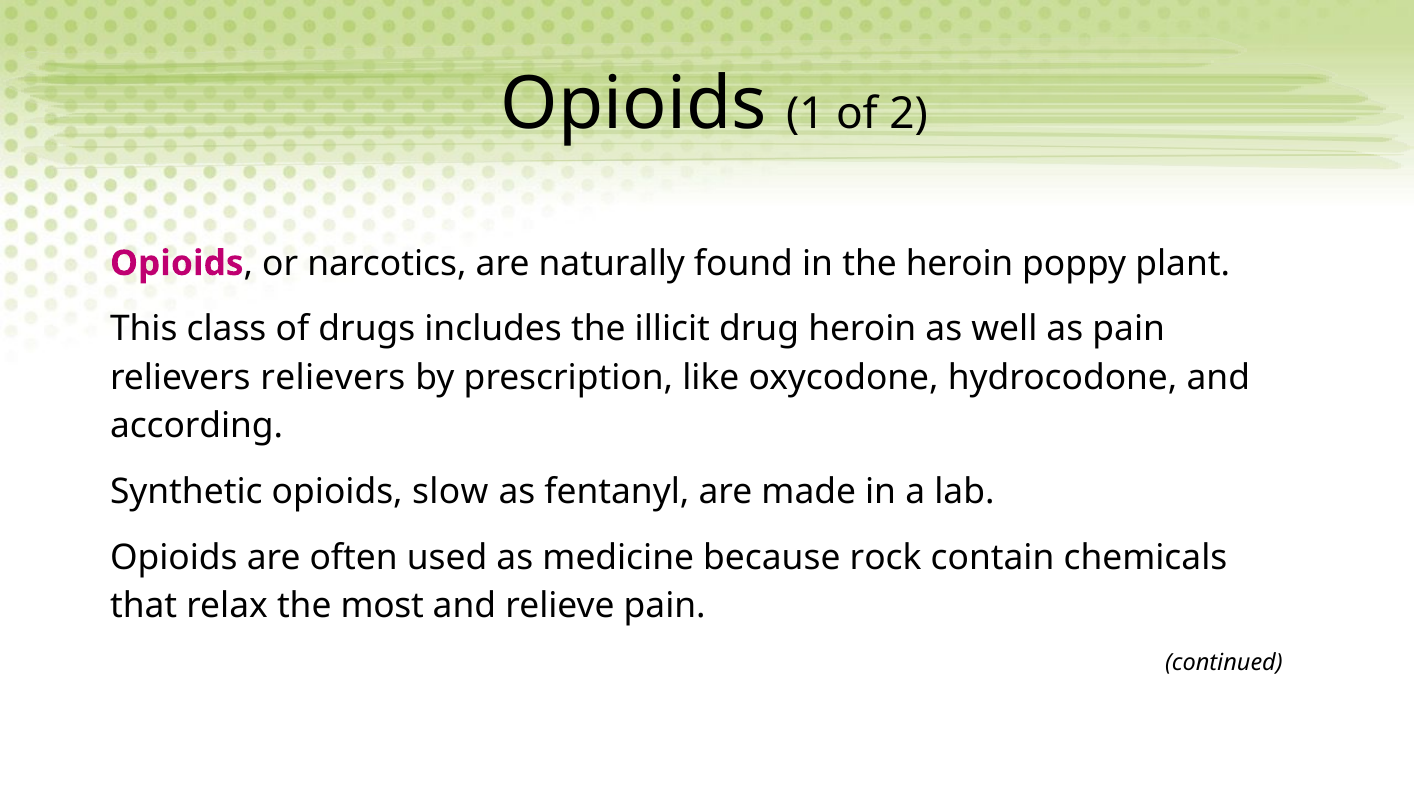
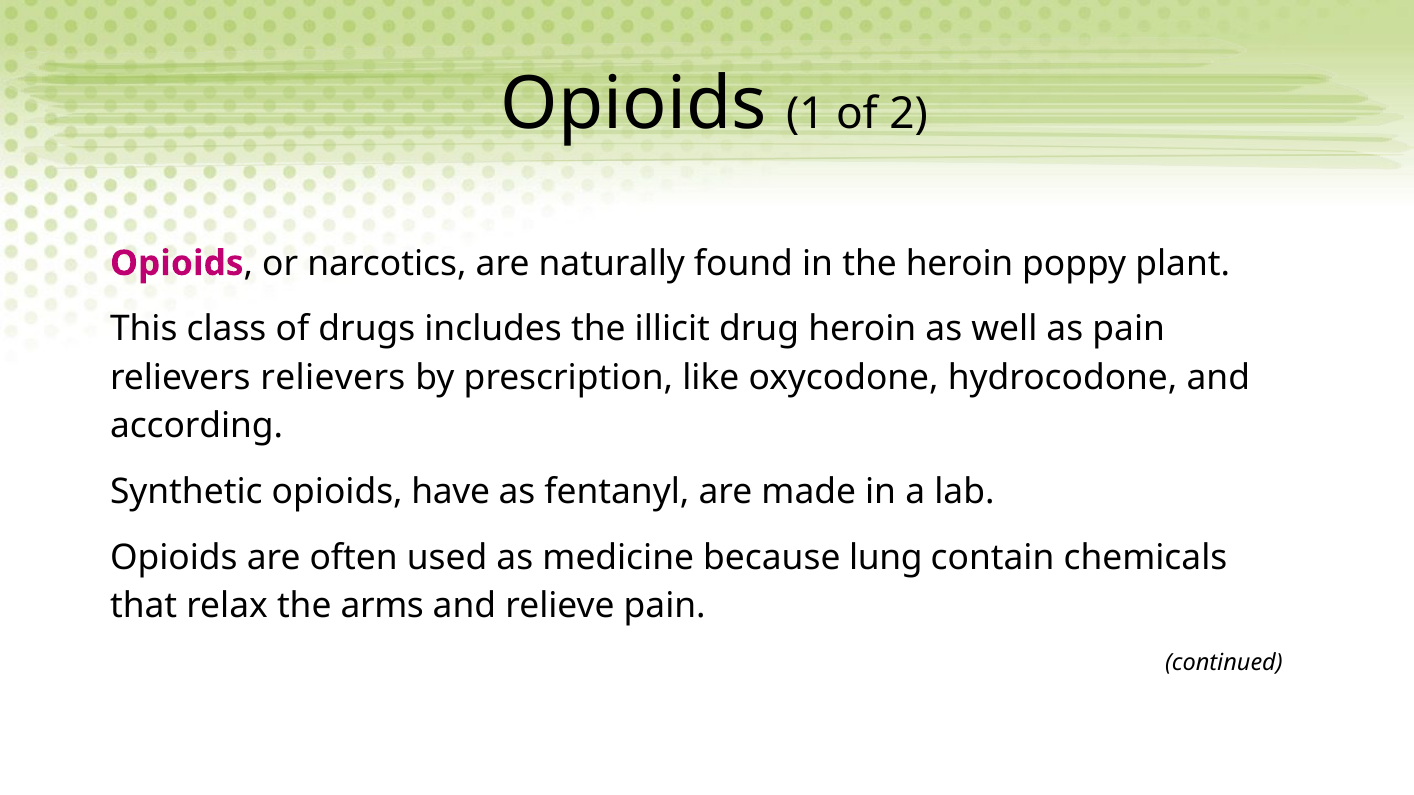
slow: slow -> have
rock: rock -> lung
most: most -> arms
